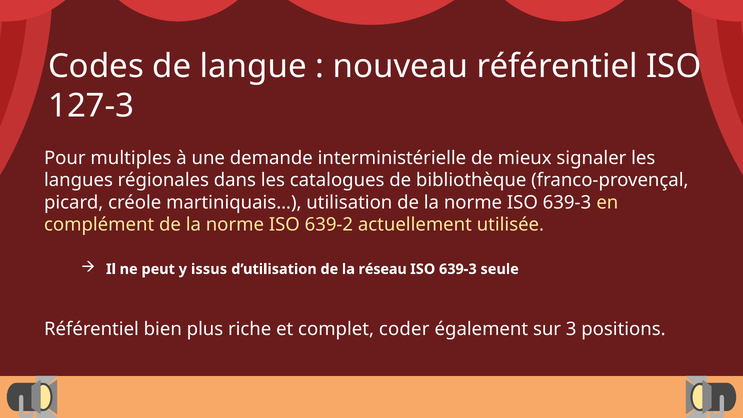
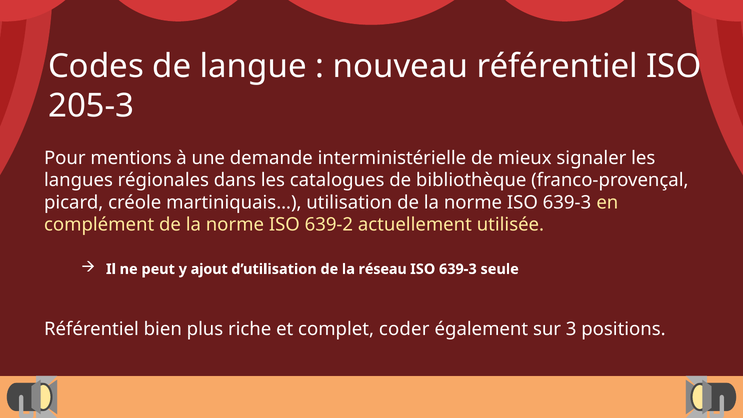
127-3: 127-3 -> 205-3
multiples: multiples -> mentions
issus: issus -> ajout
